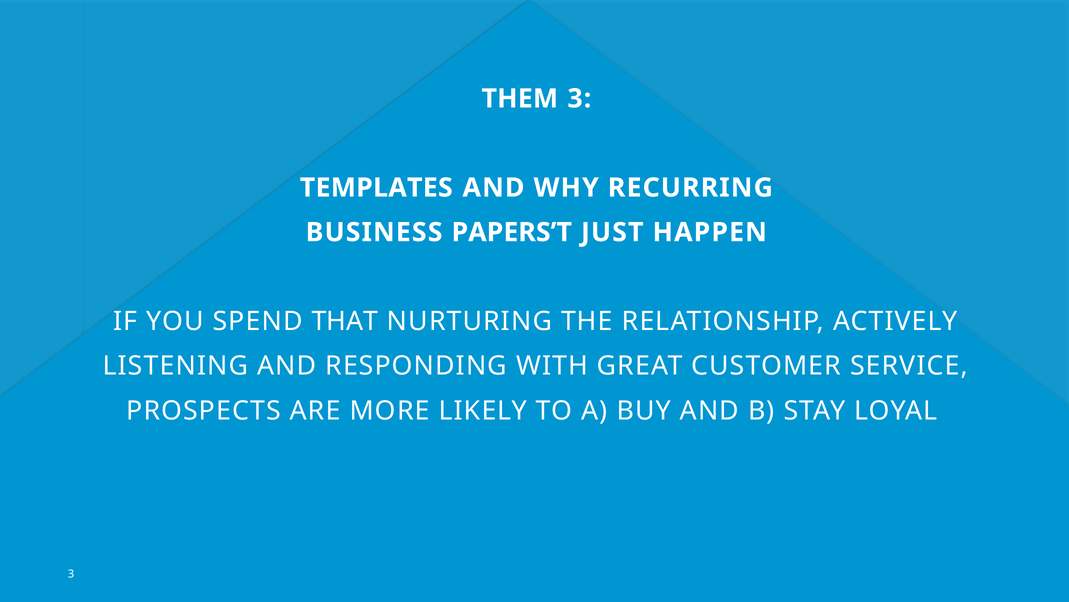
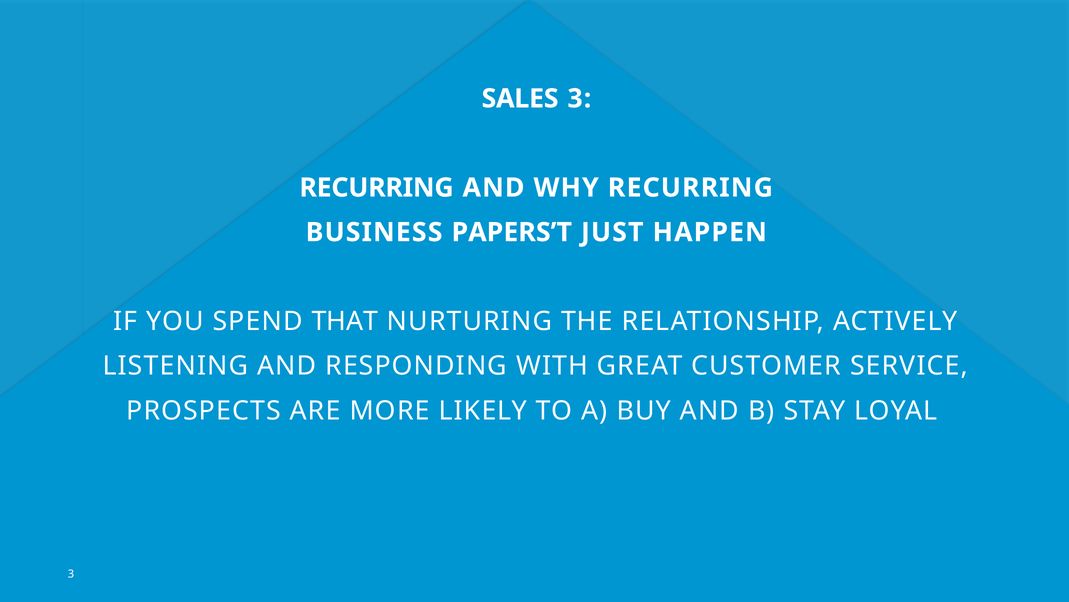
THEM: THEM -> SALES
TEMPLATES at (376, 188): TEMPLATES -> RECURRING
